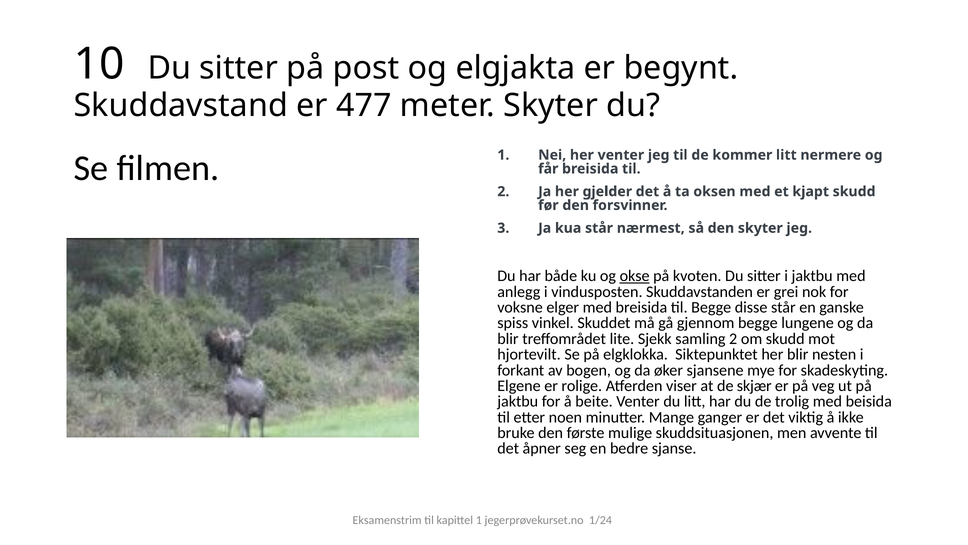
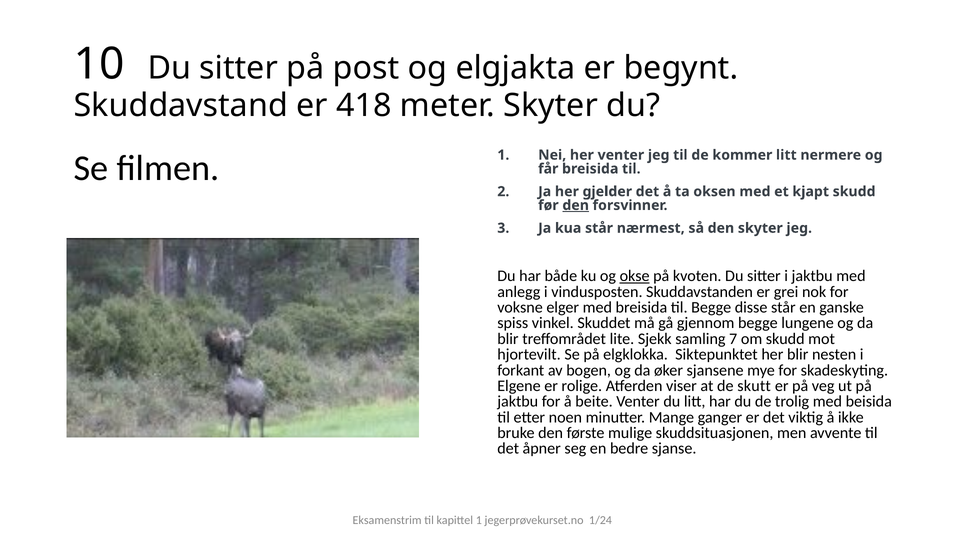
477: 477 -> 418
den at (576, 205) underline: none -> present
samling 2: 2 -> 7
skjær: skjær -> skutt
